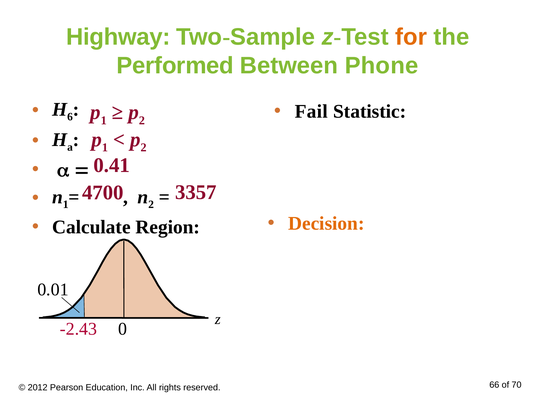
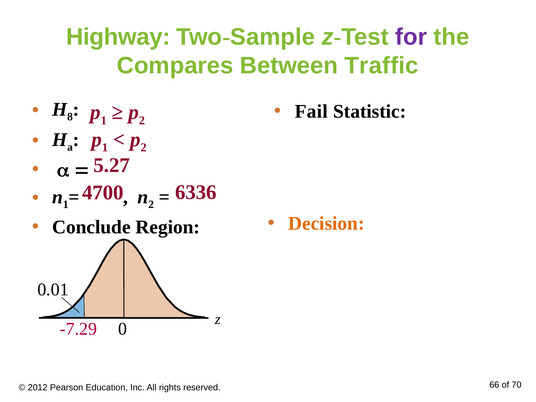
for colour: orange -> purple
Performed: Performed -> Compares
Phone: Phone -> Traffic
6: 6 -> 8
0.41: 0.41 -> 5.27
3357: 3357 -> 6336
Calculate: Calculate -> Conclude
-2.43: -2.43 -> -7.29
